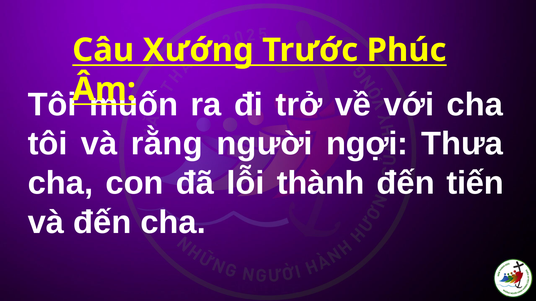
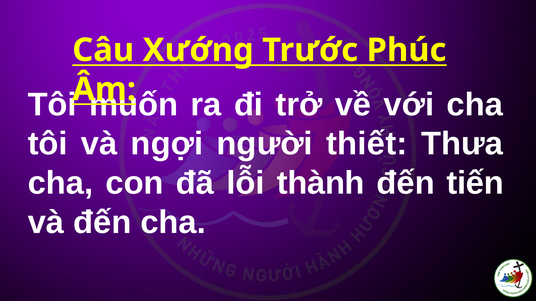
rằng: rằng -> ngợi
ngợi: ngợi -> thiết
